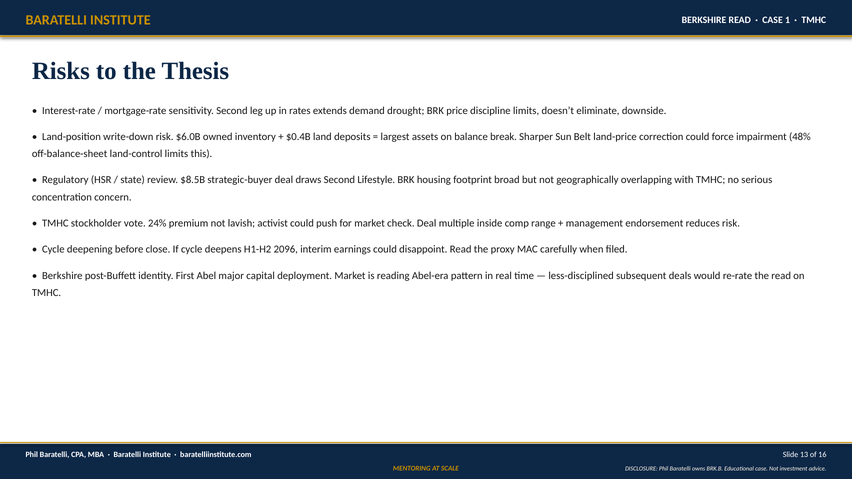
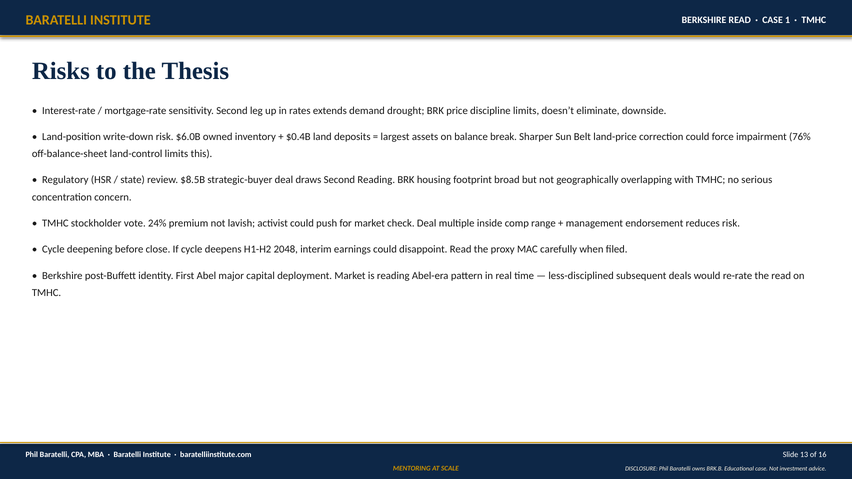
48%: 48% -> 76%
Second Lifestyle: Lifestyle -> Reading
2096: 2096 -> 2048
